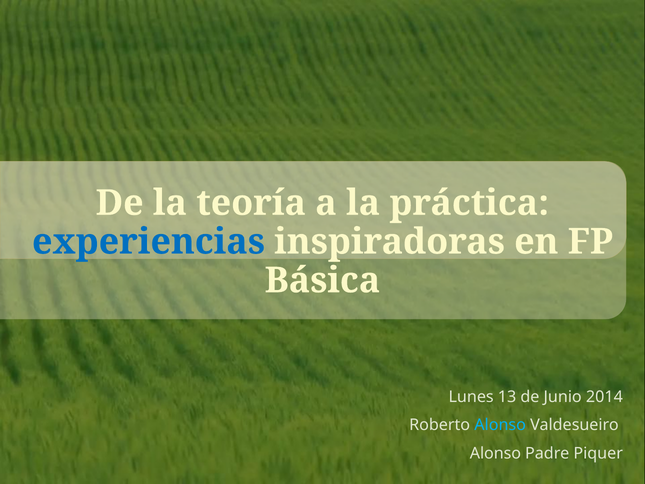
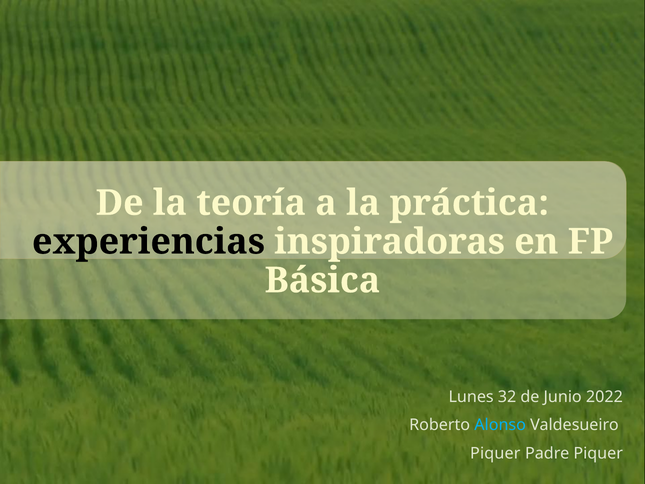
experiencias colour: blue -> black
13: 13 -> 32
2014: 2014 -> 2022
Alonso at (495, 453): Alonso -> Piquer
